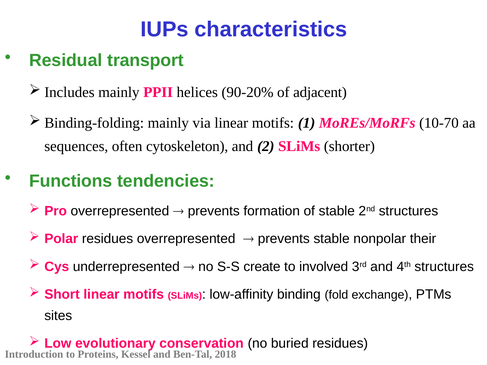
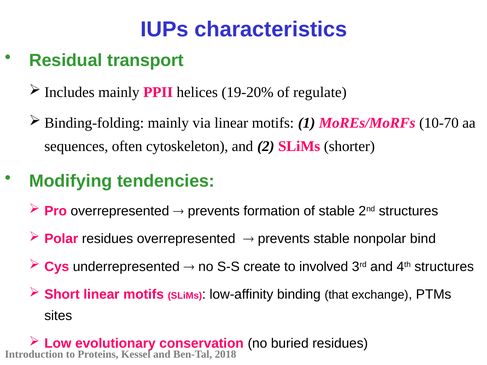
90-20%: 90-20% -> 19-20%
adjacent: adjacent -> regulate
Functions: Functions -> Modifying
their: their -> bind
fold: fold -> that
